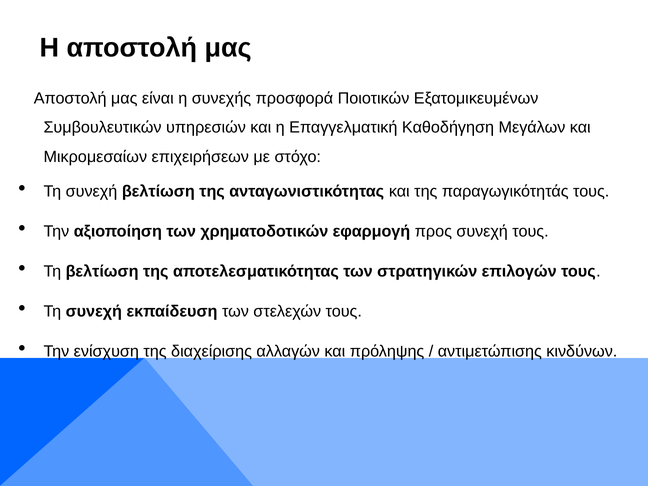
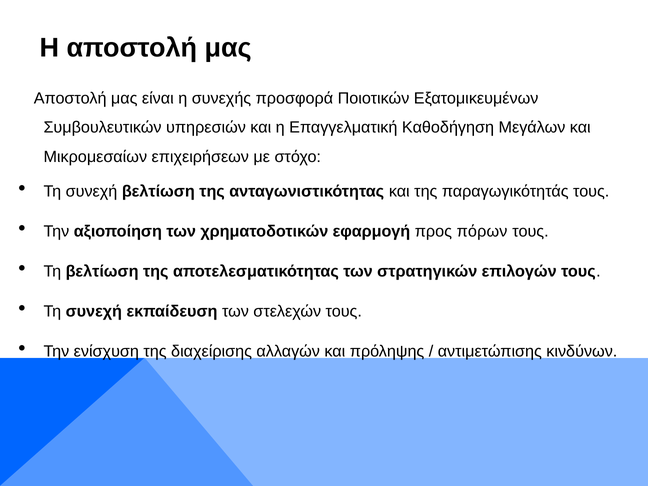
προς συνεχή: συνεχή -> πόρων
